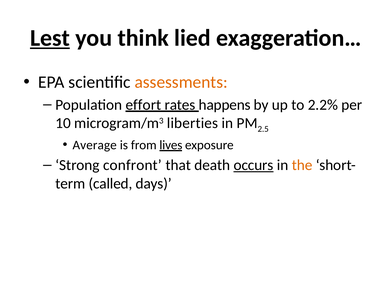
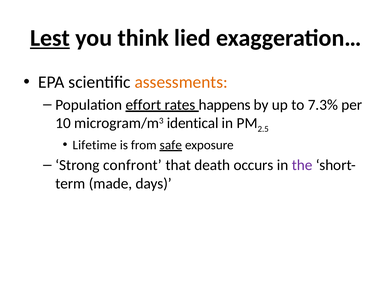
2.2%: 2.2% -> 7.3%
liberties: liberties -> identical
Average: Average -> Lifetime
lives: lives -> safe
occurs underline: present -> none
the colour: orange -> purple
called: called -> made
